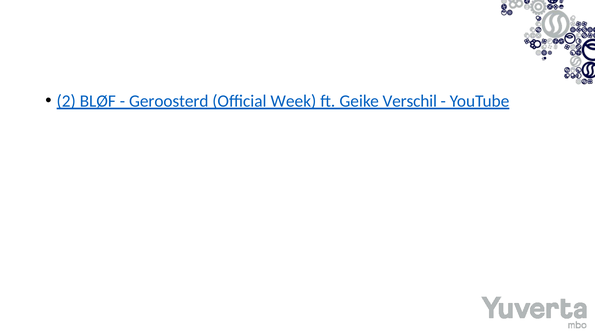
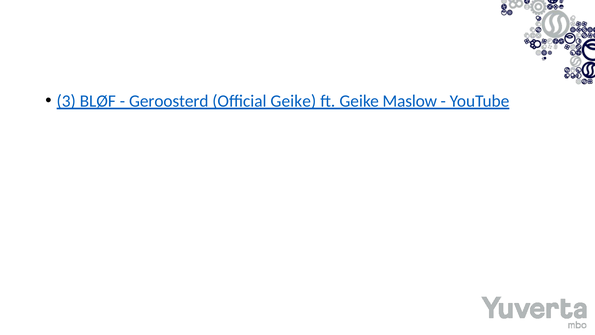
2: 2 -> 3
Official Week: Week -> Geike
Verschil: Verschil -> Maslow
